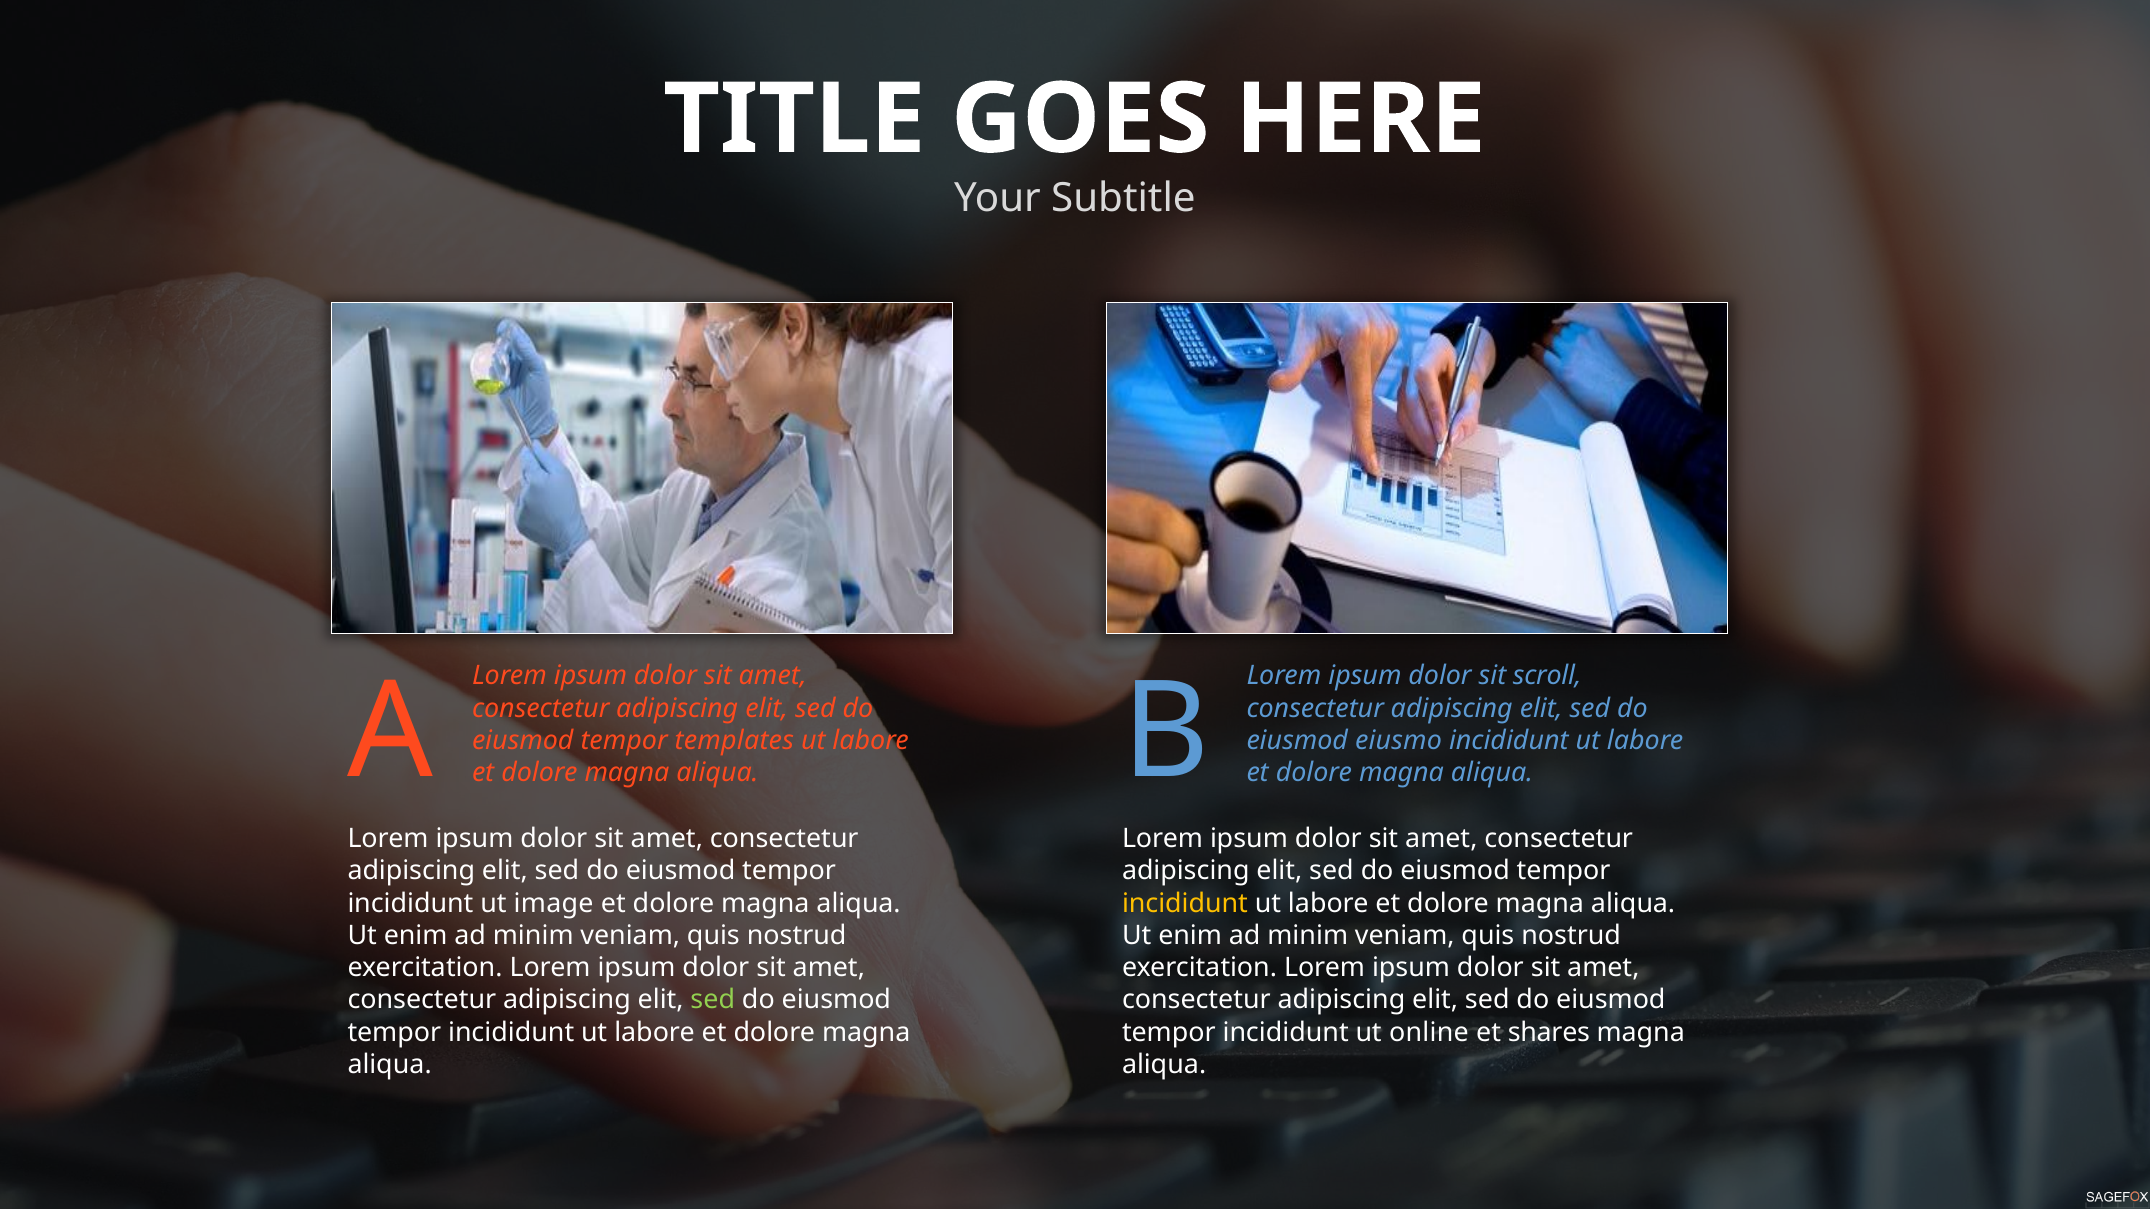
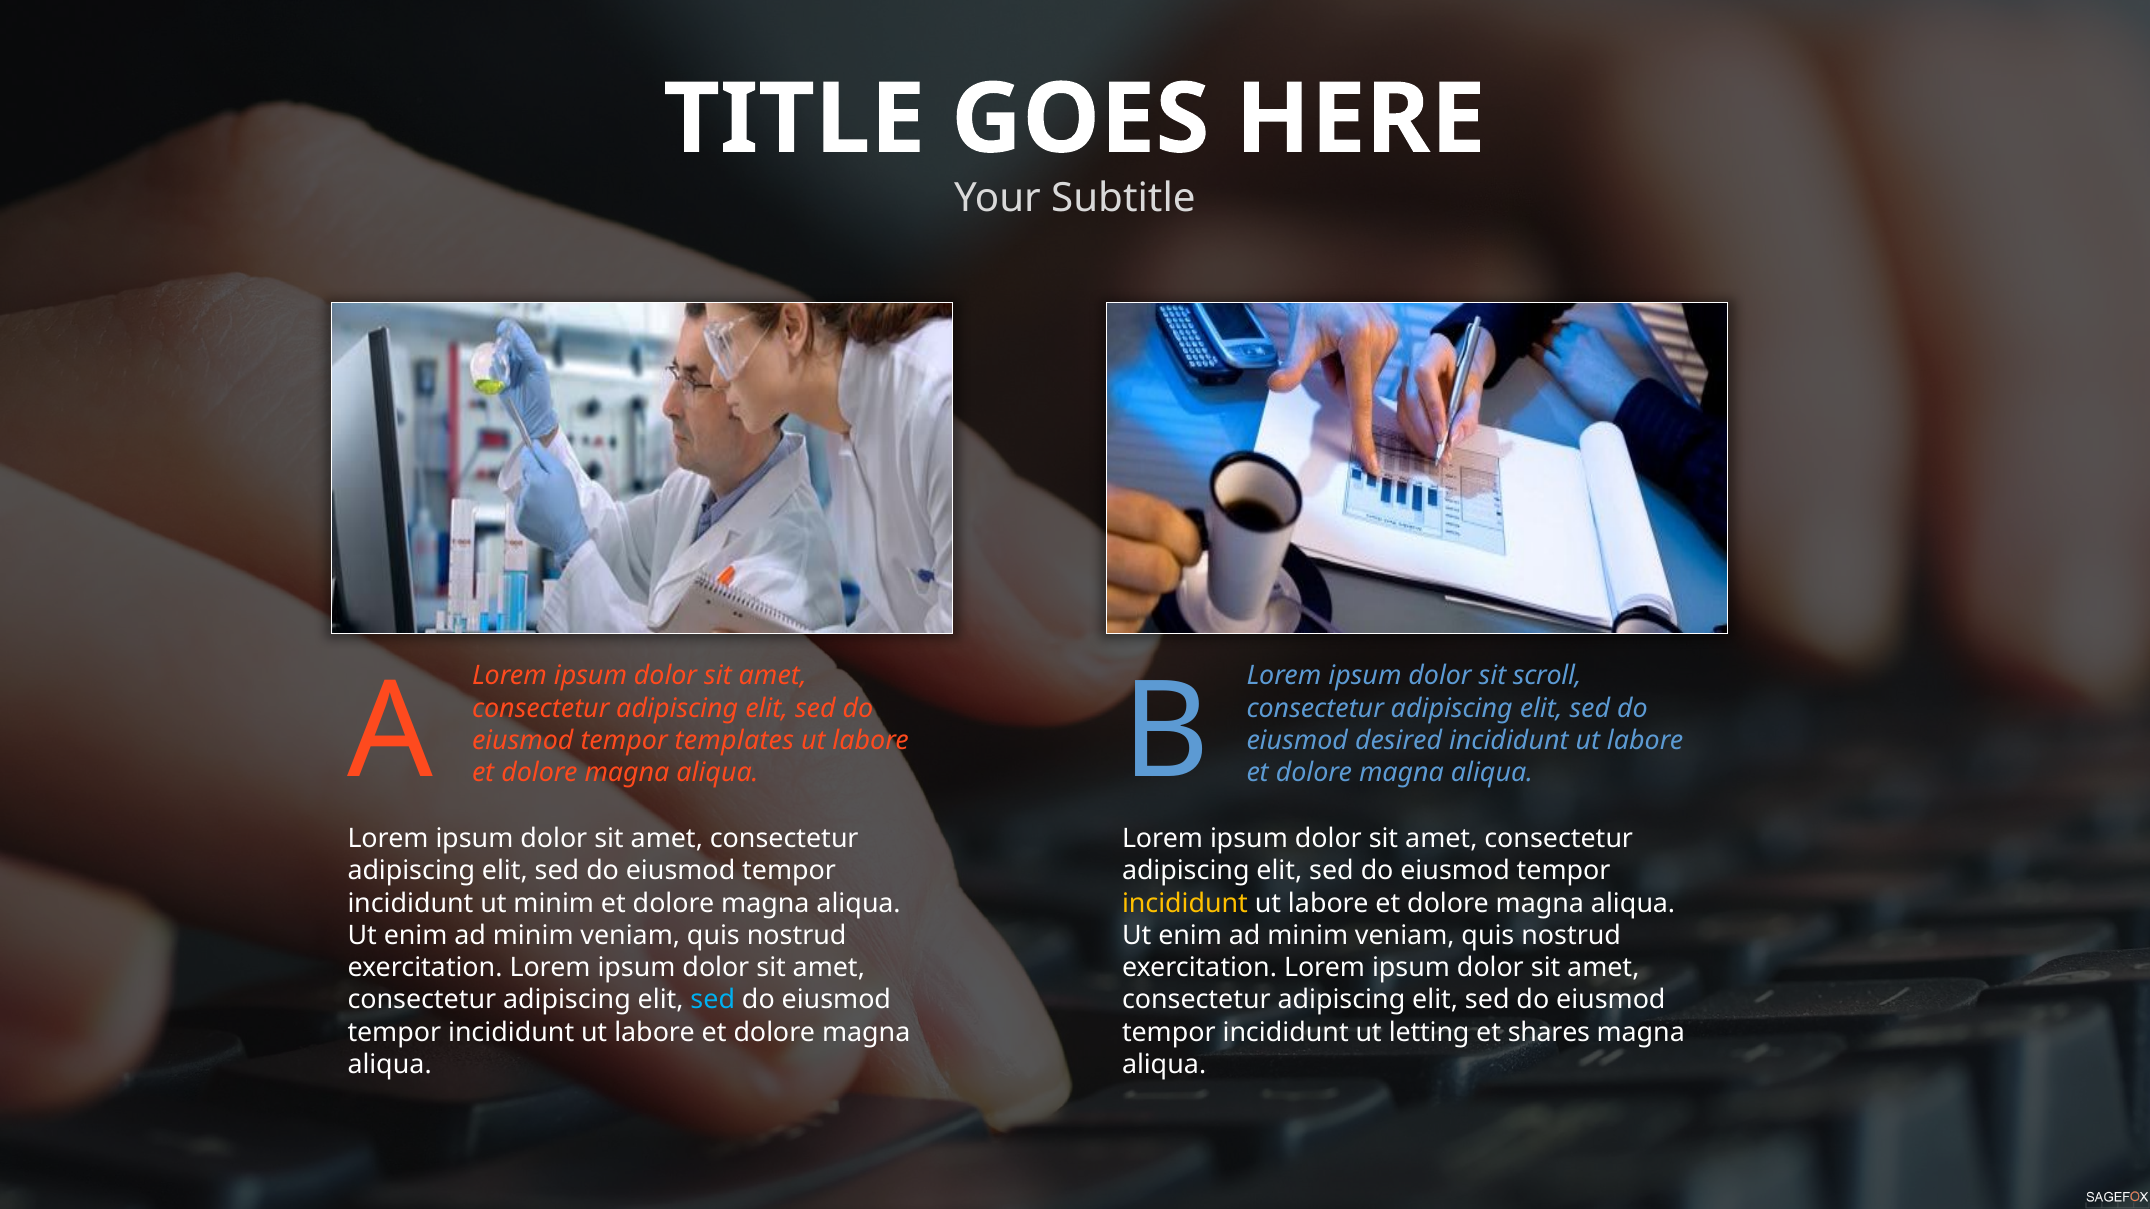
eiusmo: eiusmo -> desired
ut image: image -> minim
sed at (713, 1000) colour: light green -> light blue
online: online -> letting
